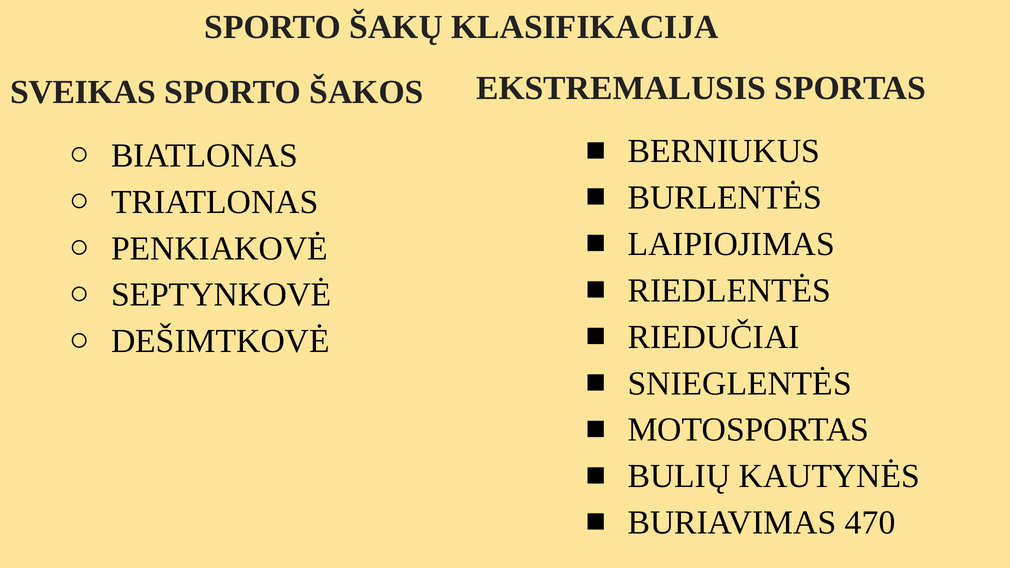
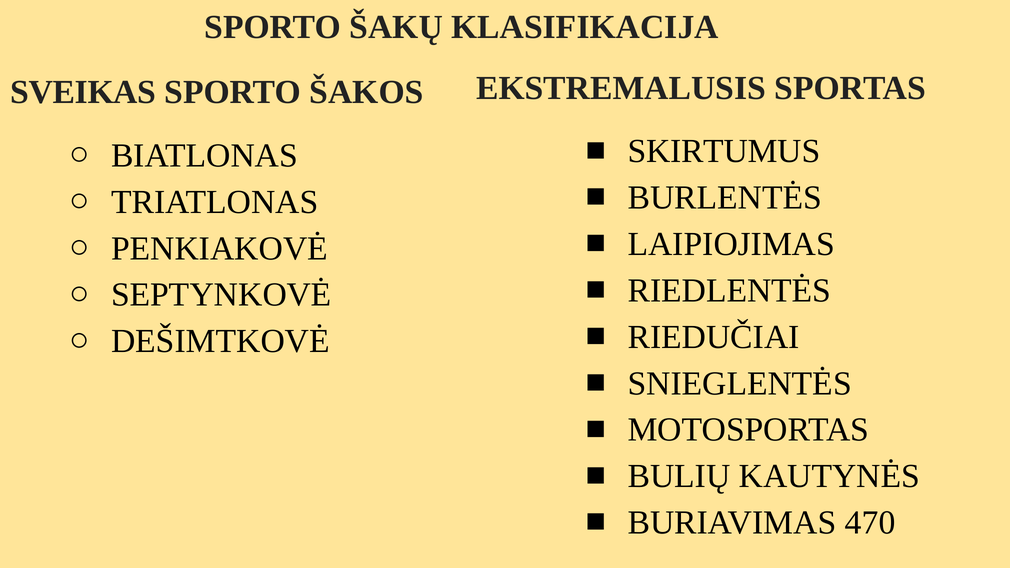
BERNIUKUS: BERNIUKUS -> SKIRTUMUS
